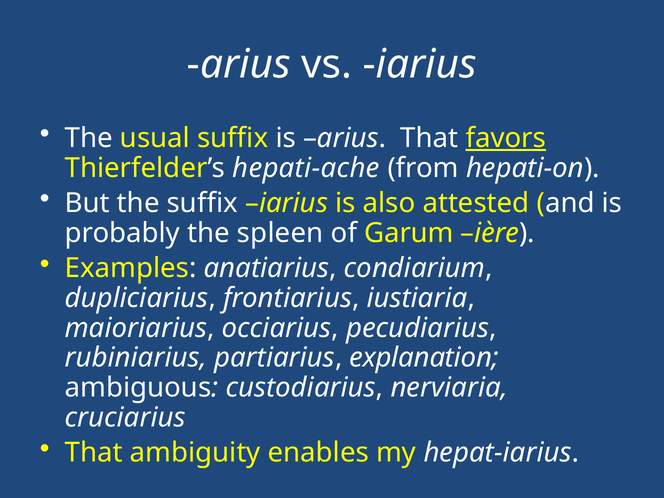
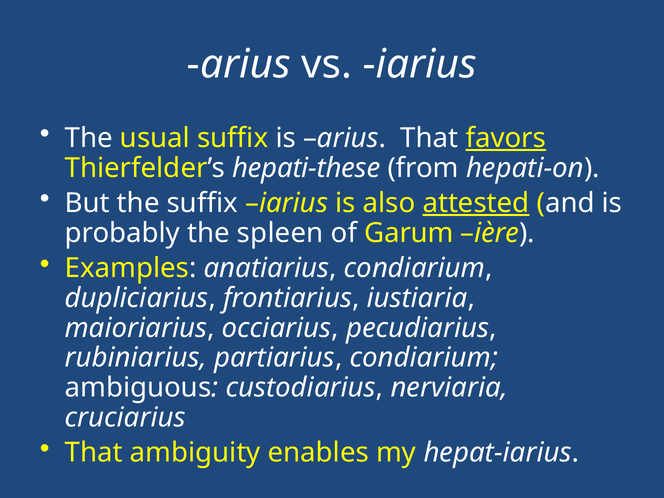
hepati-ache: hepati-ache -> hepati-these
attested underline: none -> present
partiarius explanation: explanation -> condiarium
